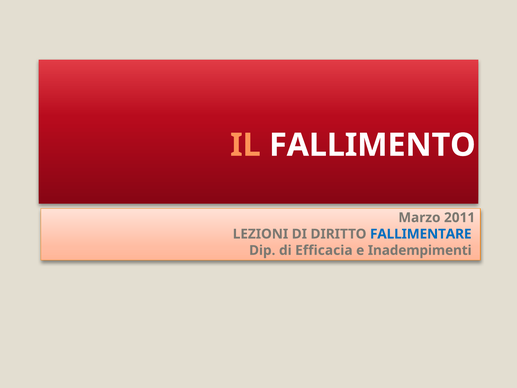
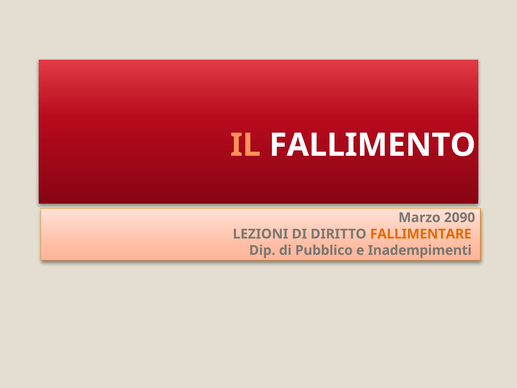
2011: 2011 -> 2090
FALLIMENTARE colour: blue -> orange
Efficacia: Efficacia -> Pubblico
